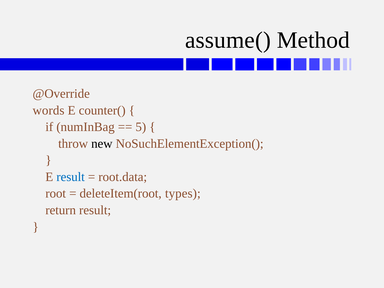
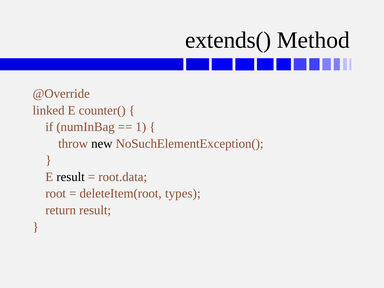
assume(: assume( -> extends(
words: words -> linked
5: 5 -> 1
result at (71, 177) colour: blue -> black
